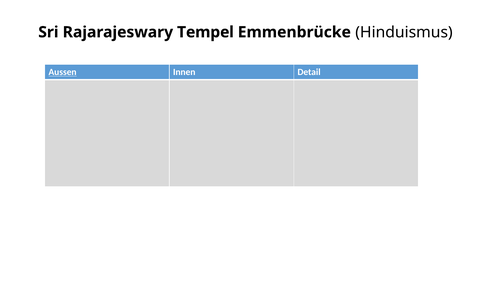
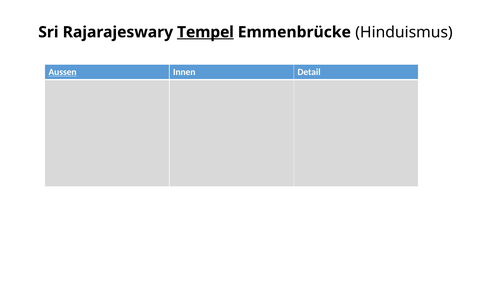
Tempel underline: none -> present
